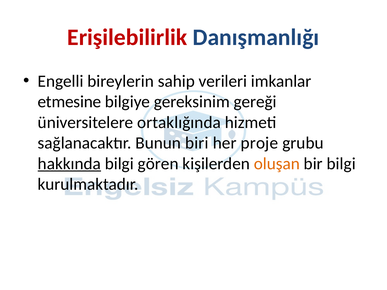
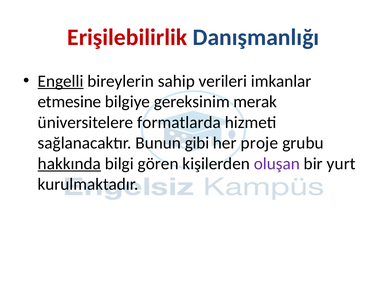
Engelli underline: none -> present
gereği: gereği -> merak
ortaklığında: ortaklığında -> formatlarda
biri: biri -> gibi
oluşan colour: orange -> purple
bir bilgi: bilgi -> yurt
